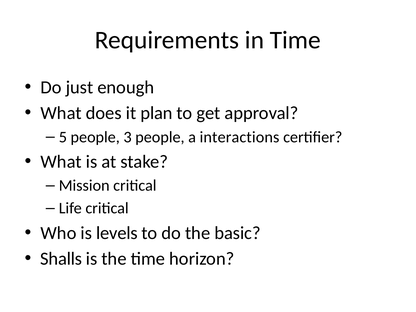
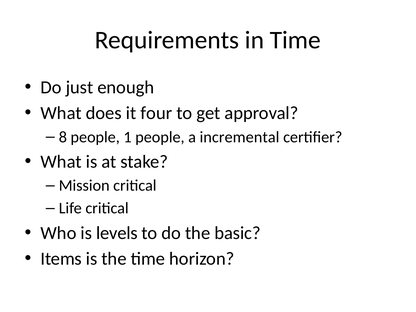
plan: plan -> four
5: 5 -> 8
3: 3 -> 1
interactions: interactions -> incremental
Shalls: Shalls -> Items
